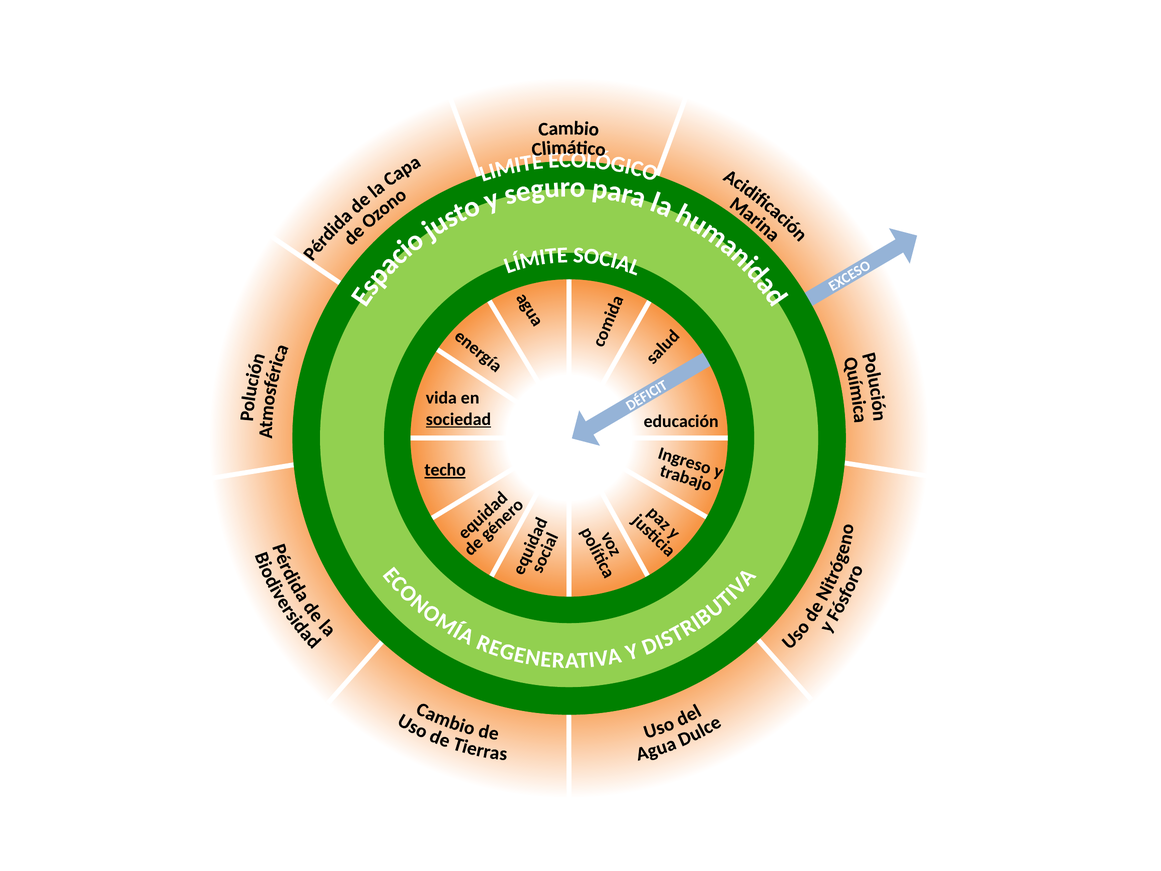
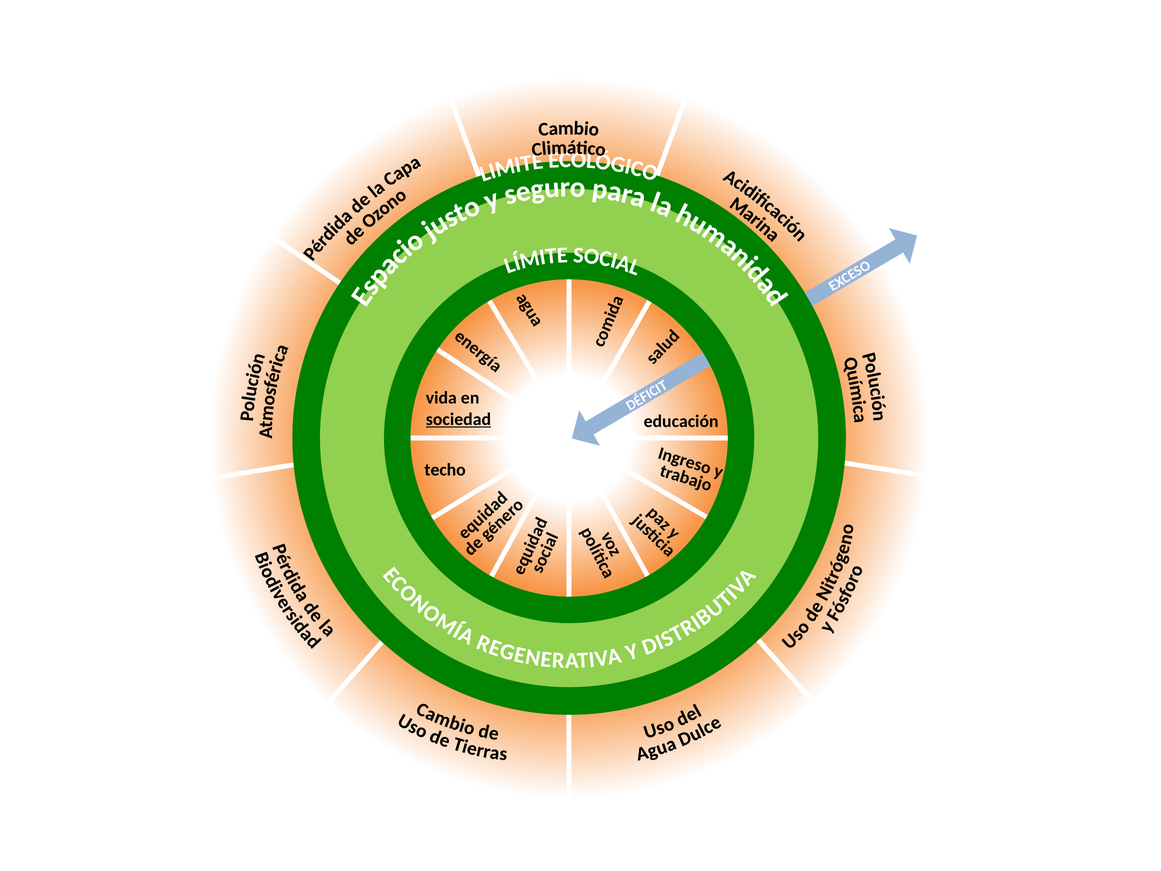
techo underline: present -> none
